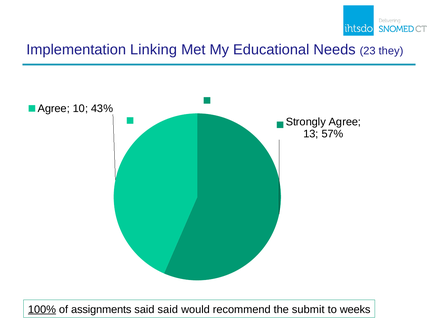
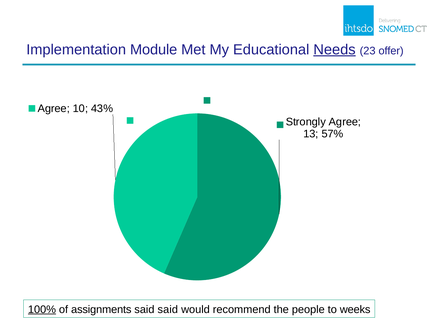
Linking: Linking -> Module
Needs underline: none -> present
they: they -> offer
submit: submit -> people
